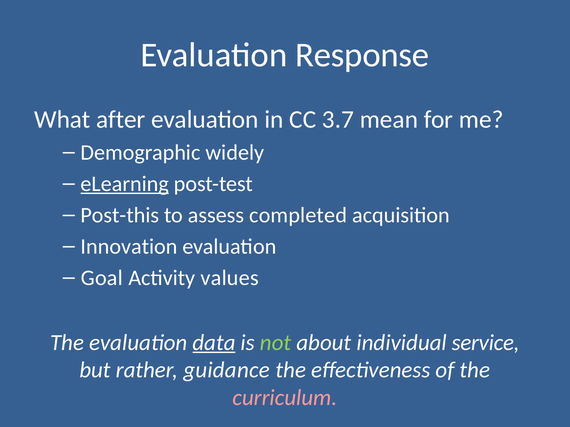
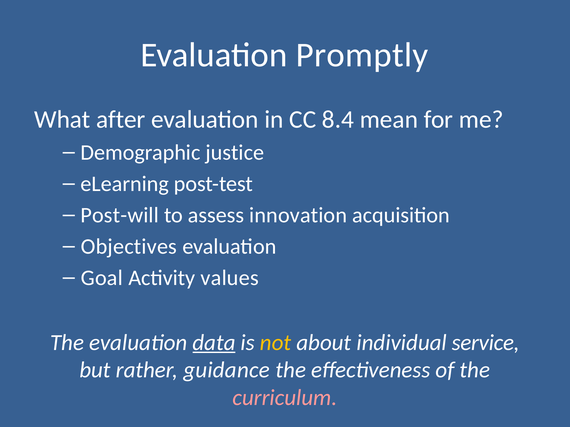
Response: Response -> Promptly
3.7: 3.7 -> 8.4
widely: widely -> justice
eLearning underline: present -> none
Post-this: Post-this -> Post-will
completed: completed -> innovation
Innovation: Innovation -> Objectives
not colour: light green -> yellow
